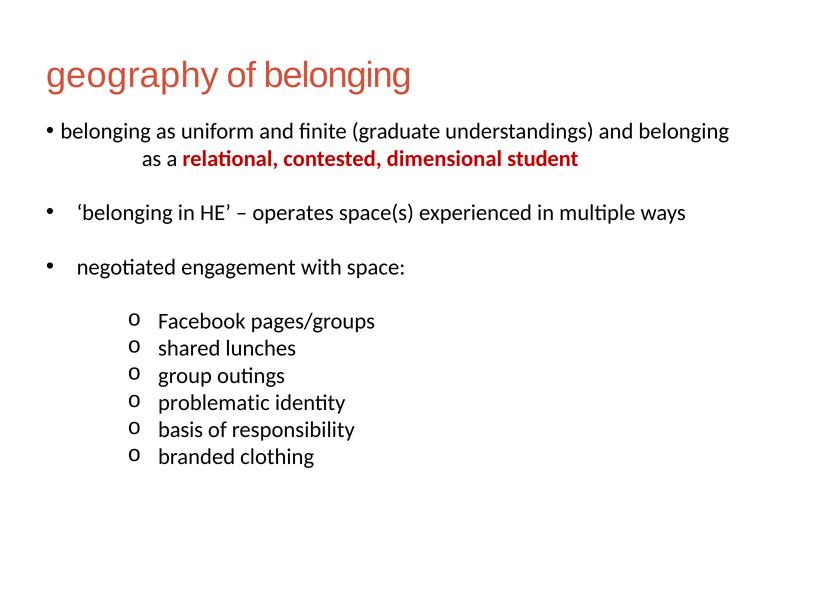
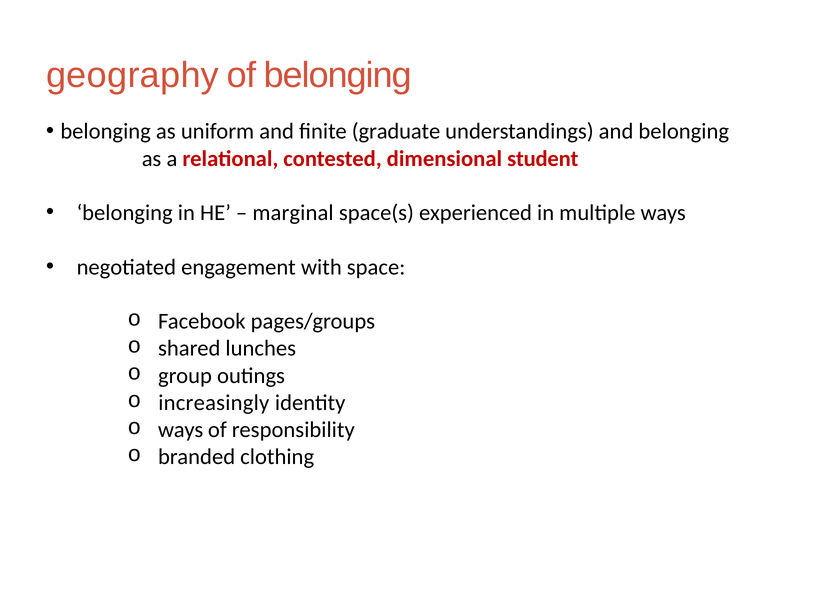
operates: operates -> marginal
problematic: problematic -> increasingly
basis at (181, 430): basis -> ways
